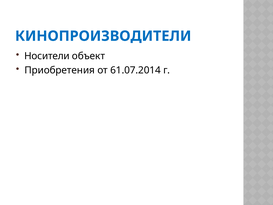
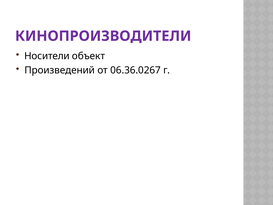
КИНОПРОИЗВОДИТЕЛИ colour: blue -> purple
Приобретения: Приобретения -> Произведений
61.07.2014: 61.07.2014 -> 06.36.0267
